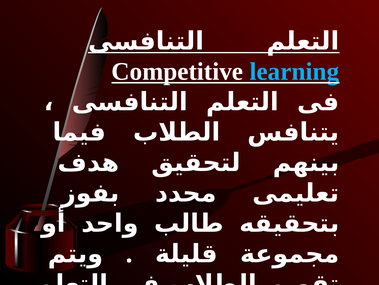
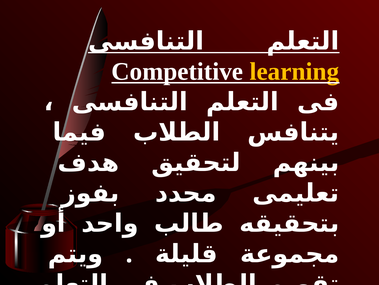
learning colour: light blue -> yellow
